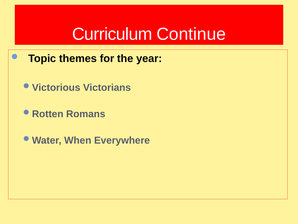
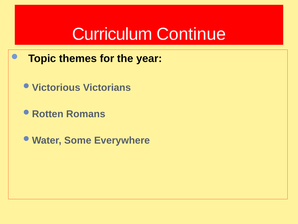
When: When -> Some
